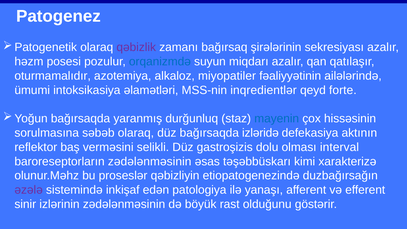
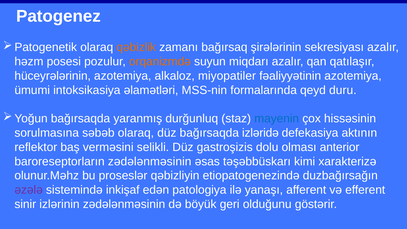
qəbizlik colour: purple -> orange
orqanizmdə colour: blue -> orange
oturmamalıdır: oturmamalıdır -> hüceyrələrinin
fəaliyyətinin ailələrində: ailələrində -> azotemiya
inqredientlər: inqredientlər -> formalarında
forte: forte -> duru
interval: interval -> anterior
rast: rast -> geri
